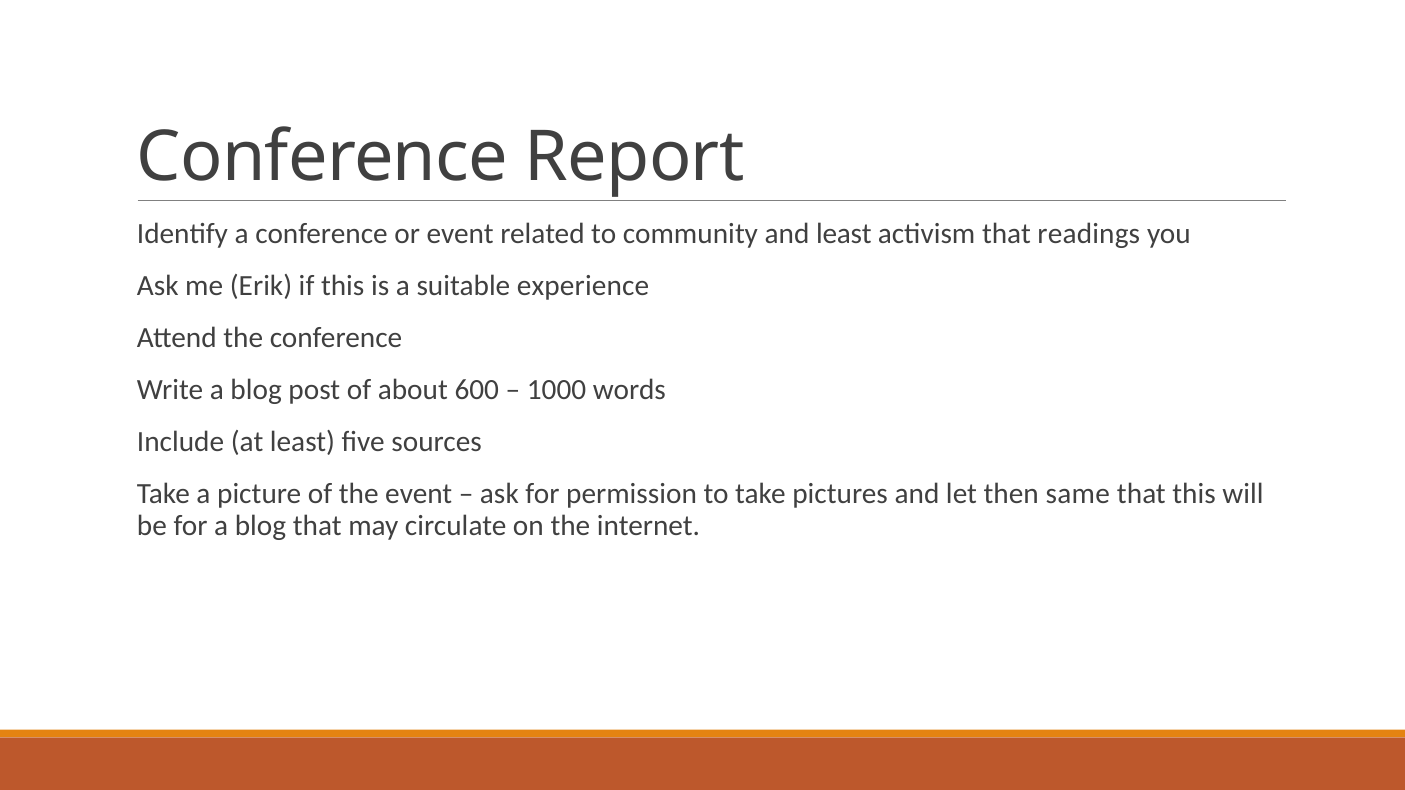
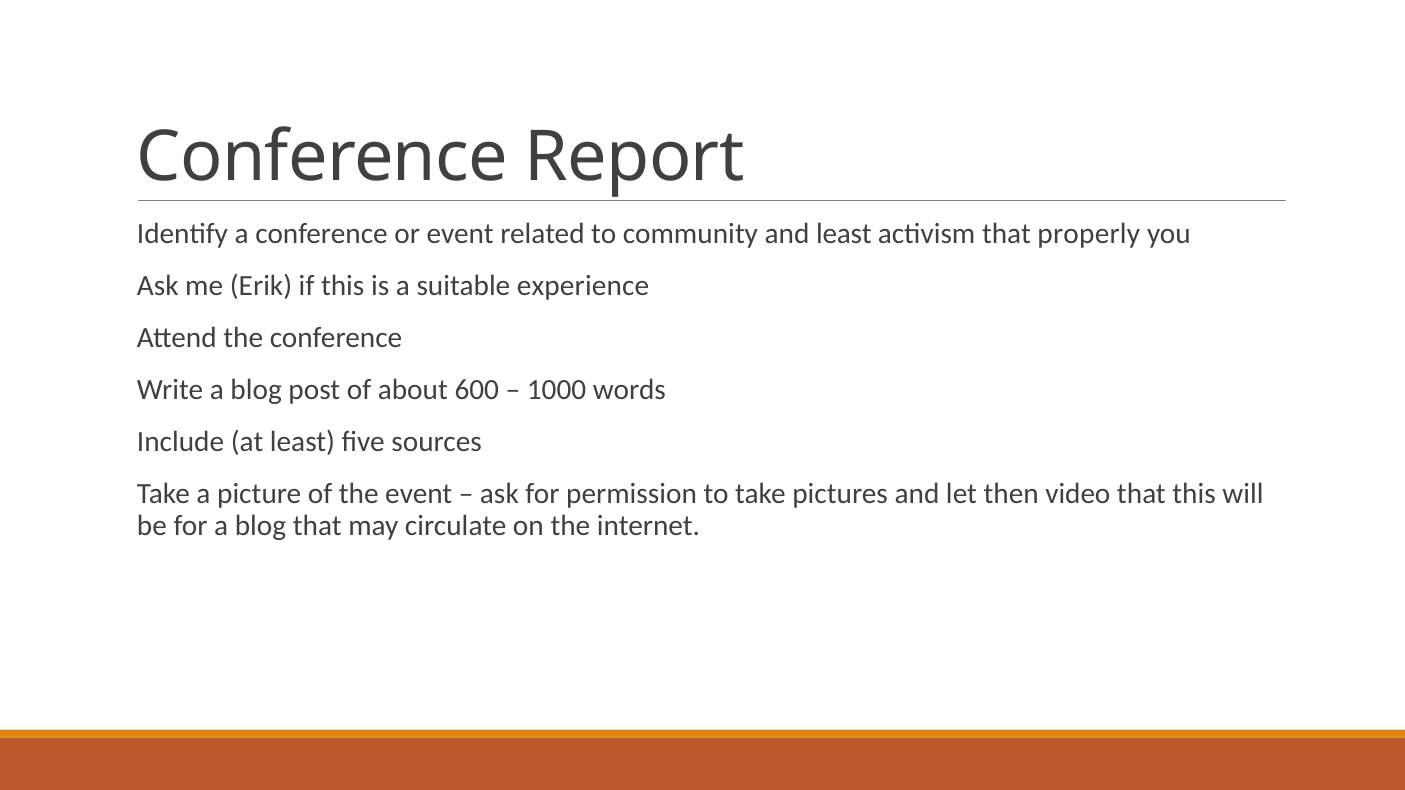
readings: readings -> properly
same: same -> video
